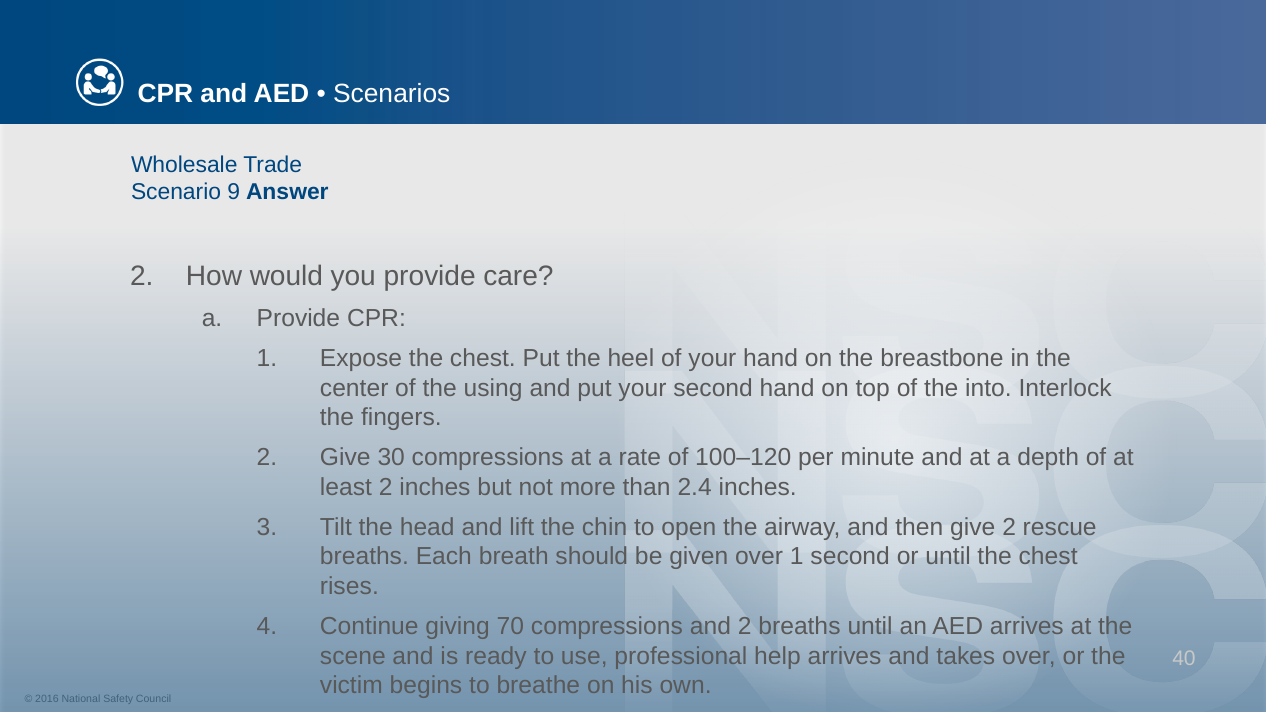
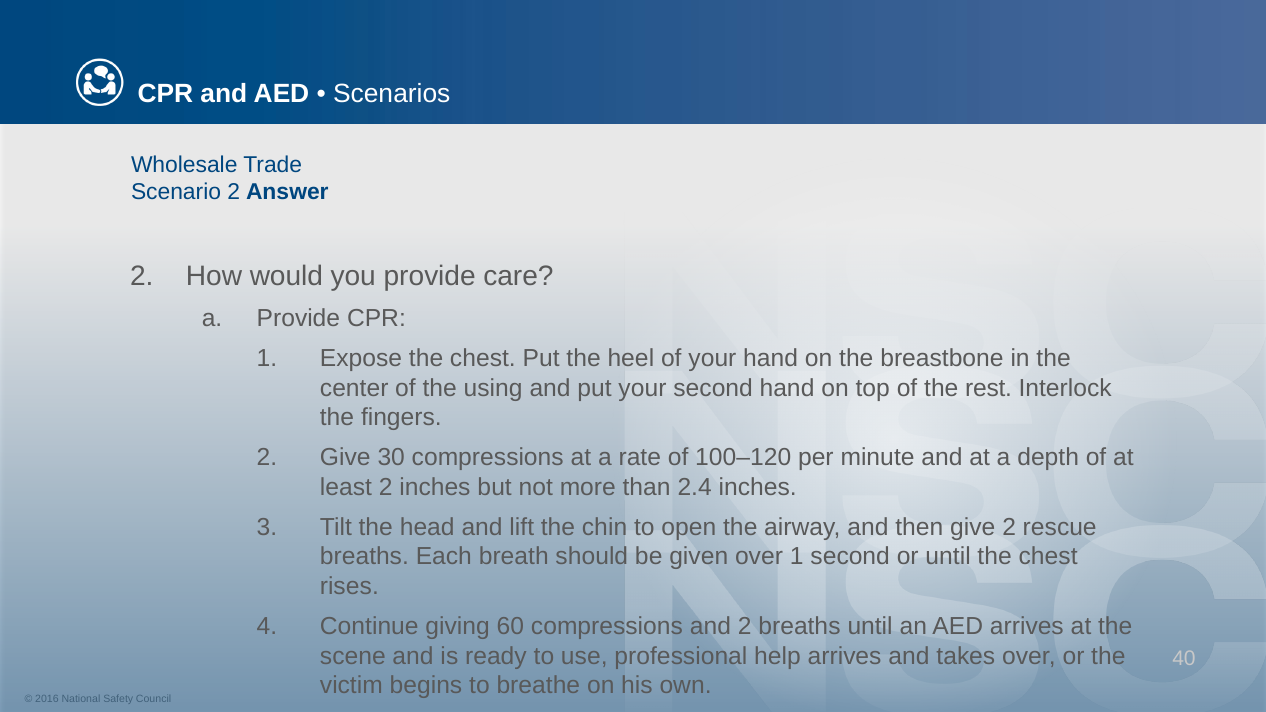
Scenario 9: 9 -> 2
into: into -> rest
70: 70 -> 60
